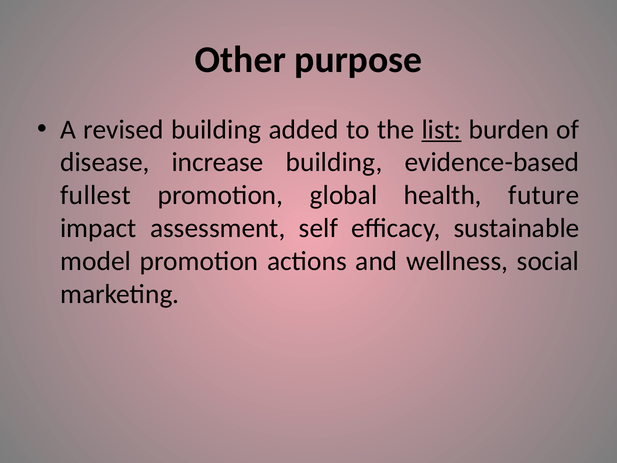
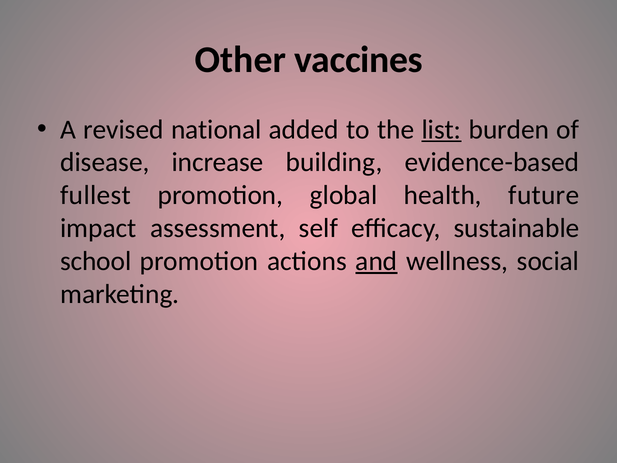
purpose: purpose -> vaccines
revised building: building -> national
model: model -> school
and underline: none -> present
